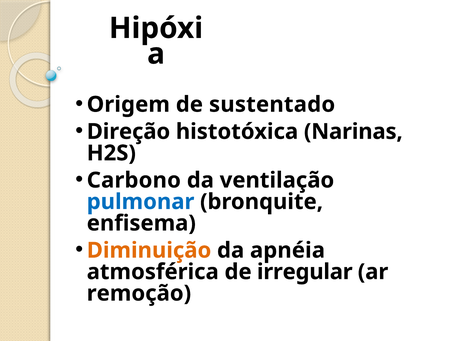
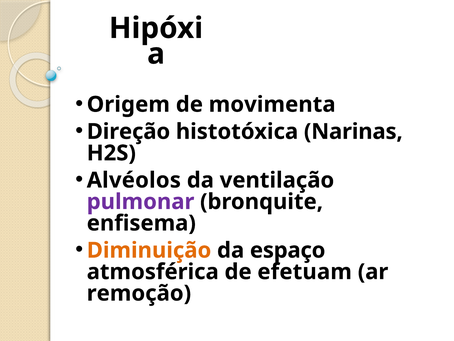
sustentado: sustentado -> movimenta
Carbono: Carbono -> Alvéolos
pulmonar colour: blue -> purple
apnéia: apnéia -> espaço
irregular: irregular -> efetuam
